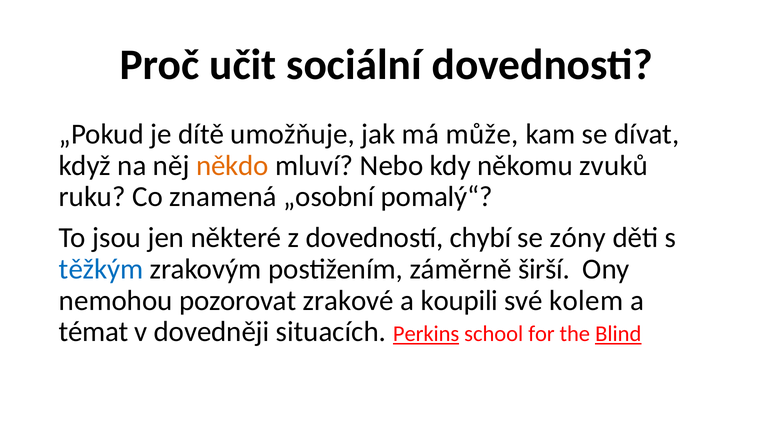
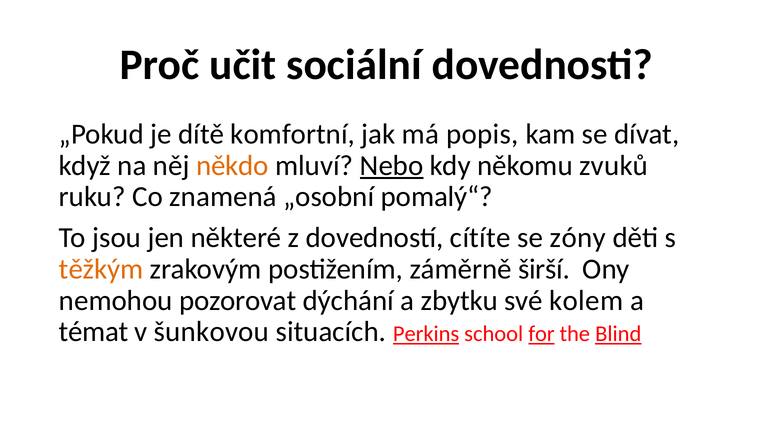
umožňuje: umožňuje -> komfortní
může: může -> popis
Nebo underline: none -> present
chybí: chybí -> cítíte
těžkým colour: blue -> orange
zrakové: zrakové -> dýchání
koupili: koupili -> zbytku
dovedněji: dovedněji -> šunkovou
for underline: none -> present
